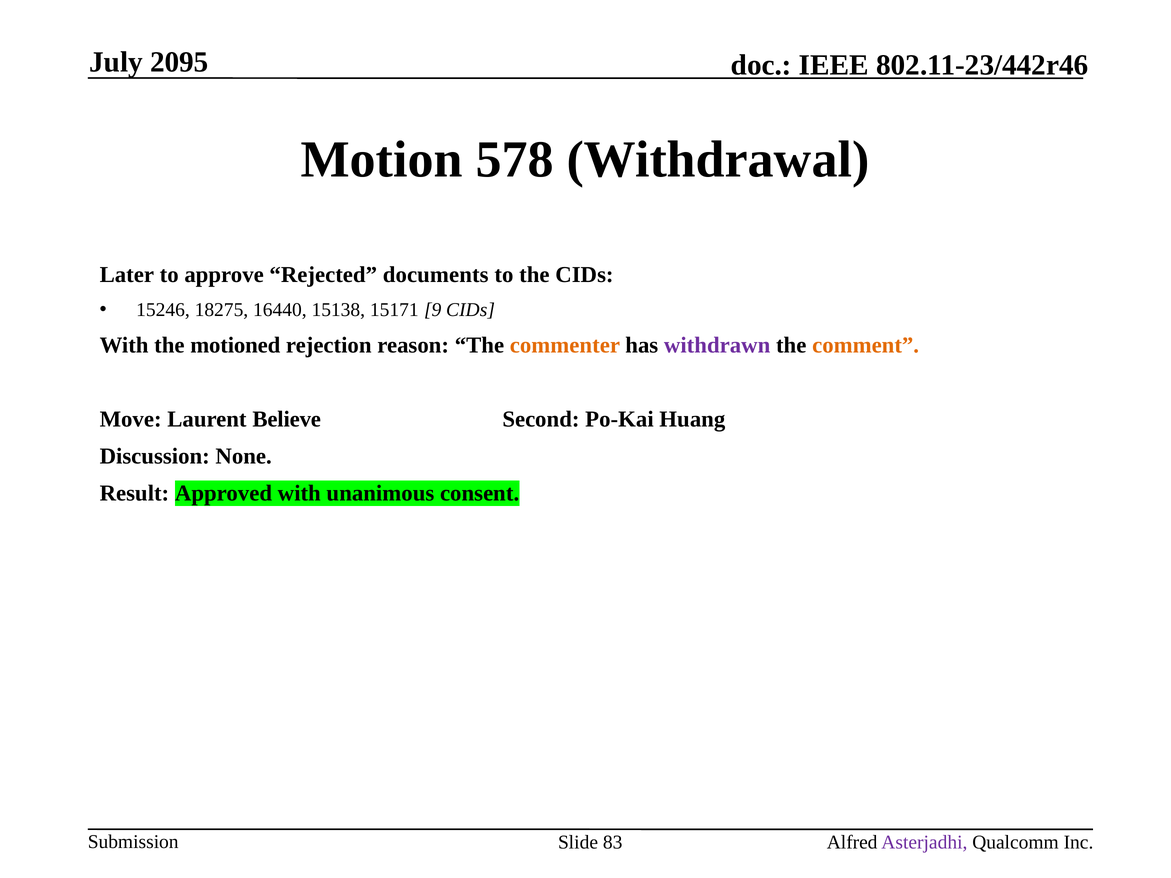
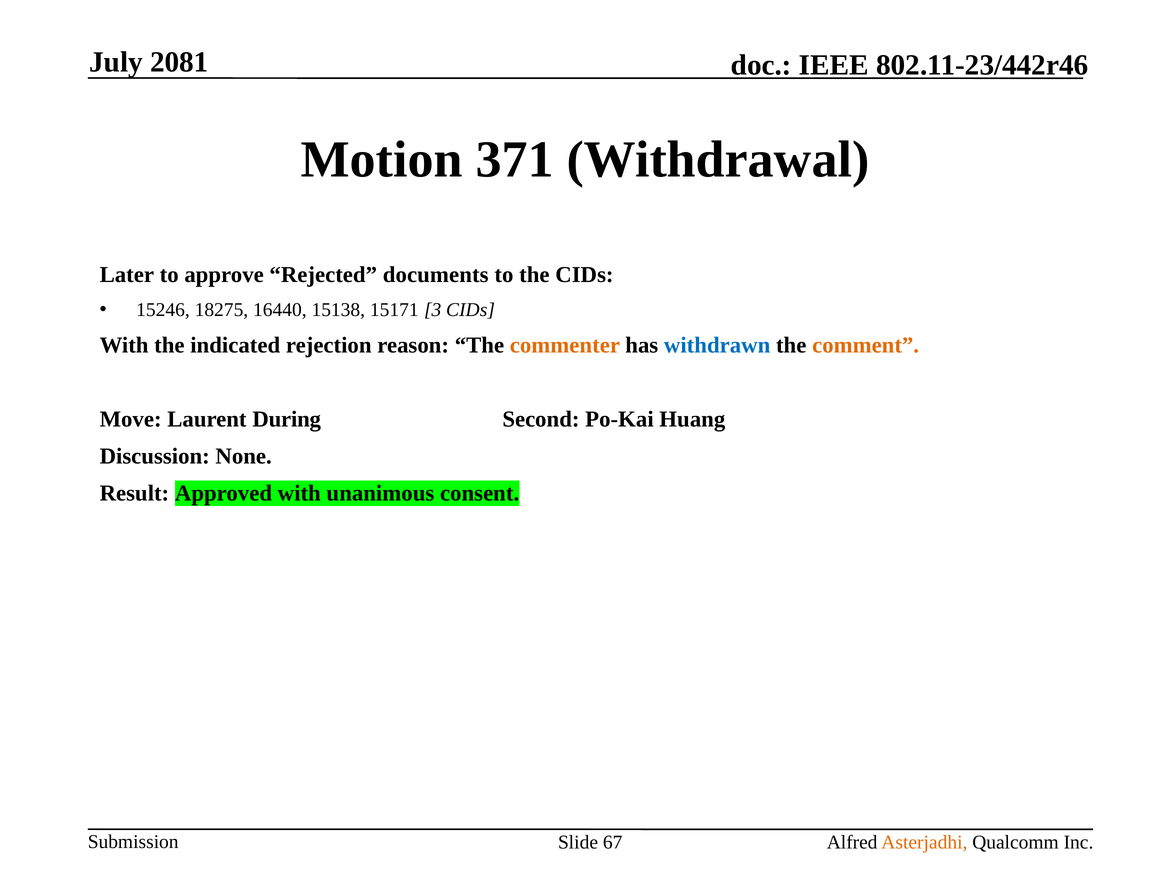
2095: 2095 -> 2081
578: 578 -> 371
9: 9 -> 3
motioned: motioned -> indicated
withdrawn colour: purple -> blue
Believe: Believe -> During
83: 83 -> 67
Asterjadhi colour: purple -> orange
